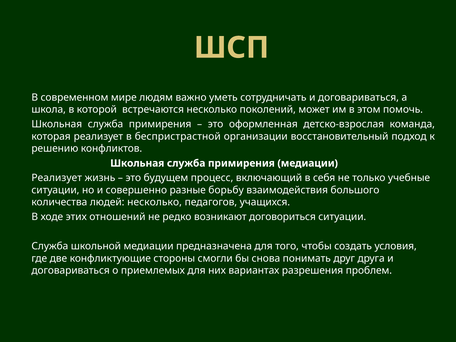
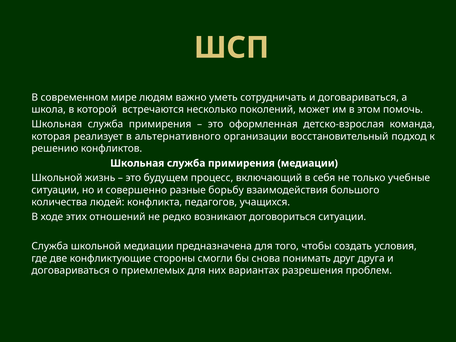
беспристрастной: беспристрастной -> альтернативного
Реализует at (57, 178): Реализует -> Школьной
людей несколько: несколько -> конфликта
